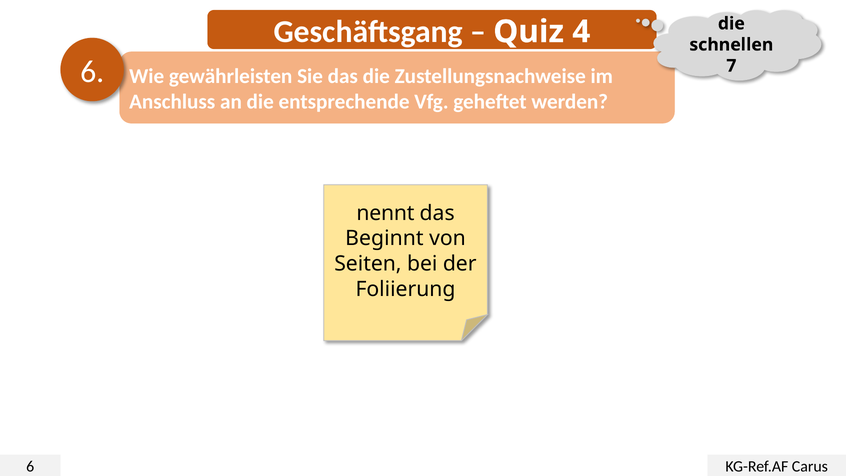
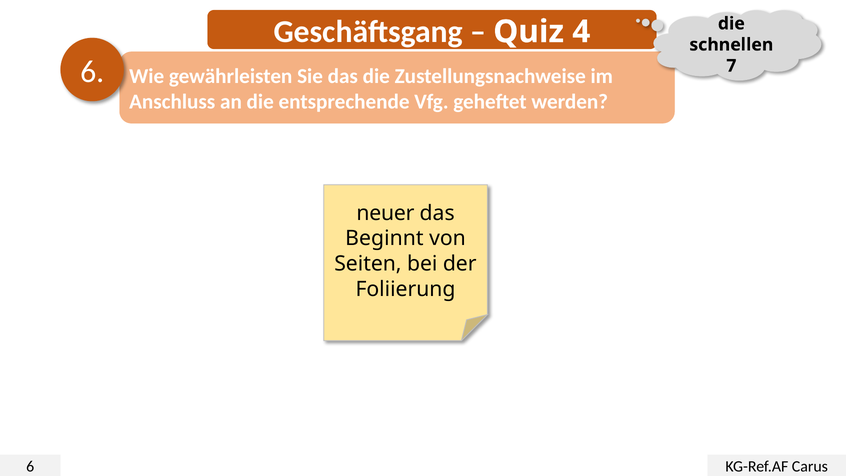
nennt: nennt -> neuer
